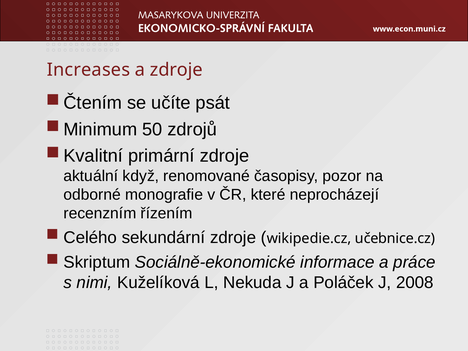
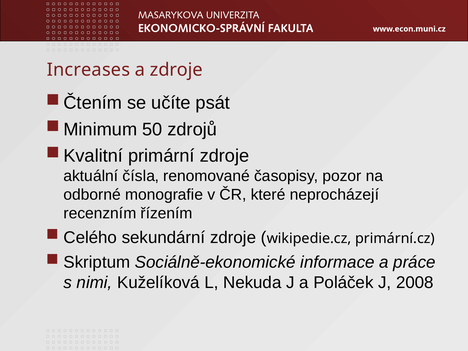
když‚: když‚ -> čísla‚
učebnice.cz: učebnice.cz -> primární.cz
